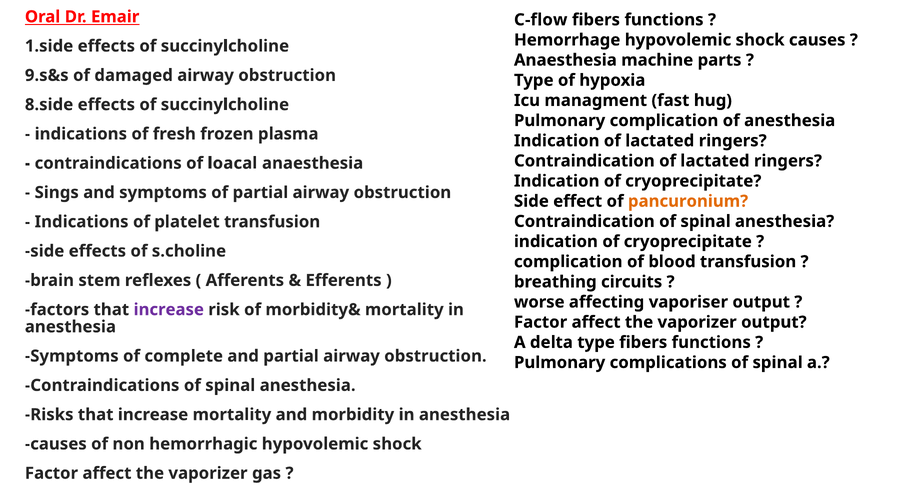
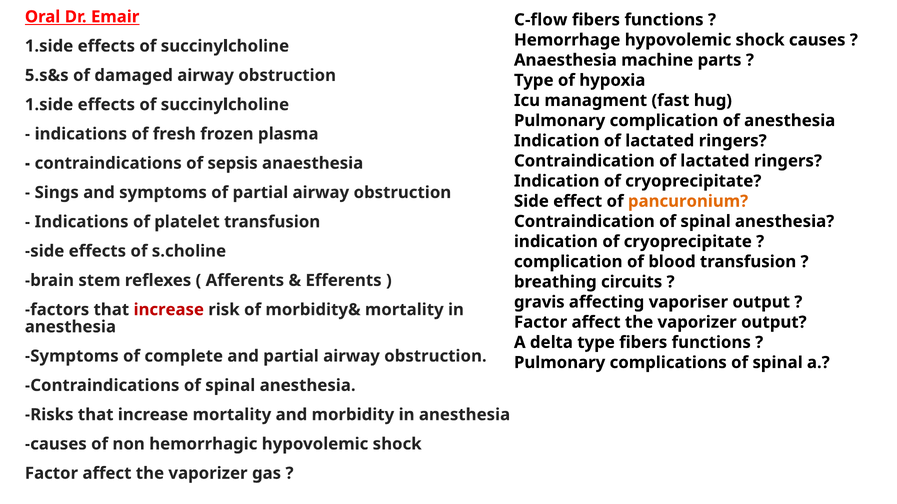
9.s&s: 9.s&s -> 5.s&s
8.side at (49, 105): 8.side -> 1.side
loacal: loacal -> sepsis
worse: worse -> gravis
increase at (169, 310) colour: purple -> red
